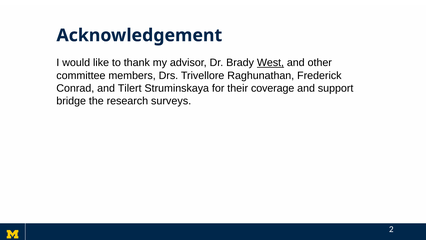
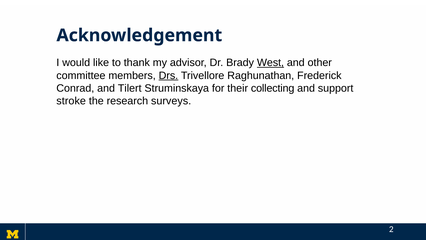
Drs underline: none -> present
coverage: coverage -> collecting
bridge: bridge -> stroke
